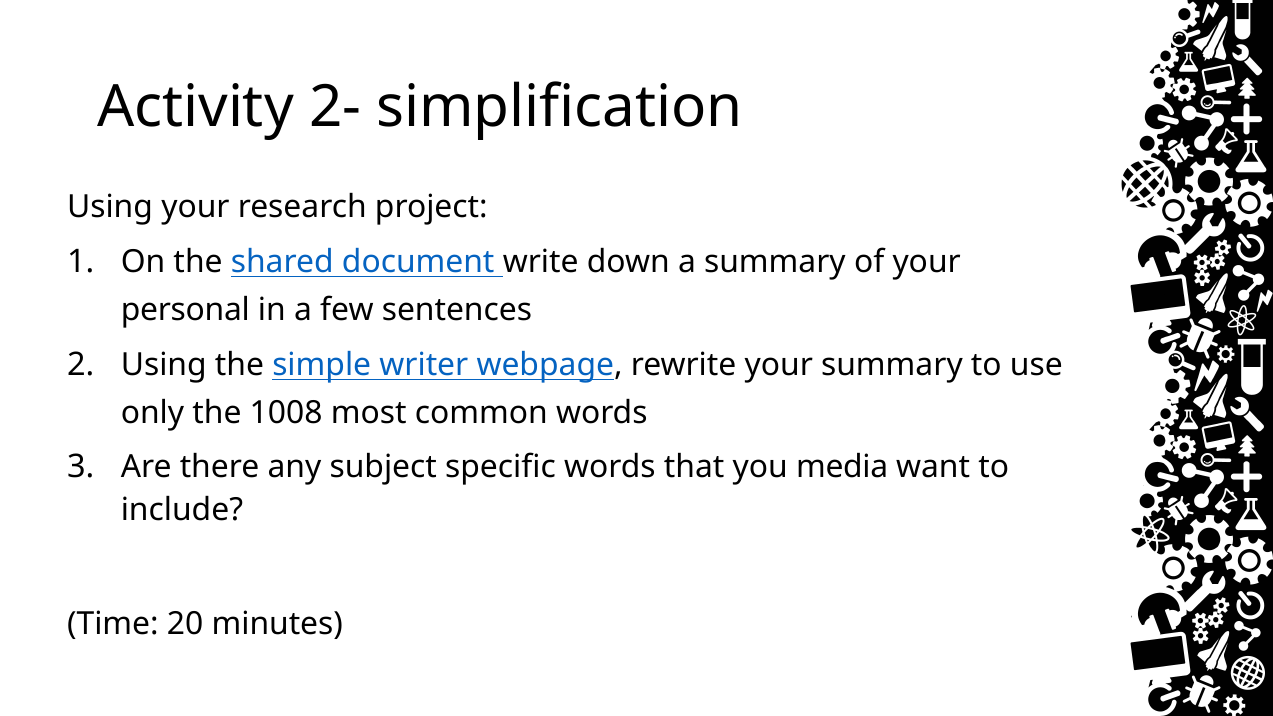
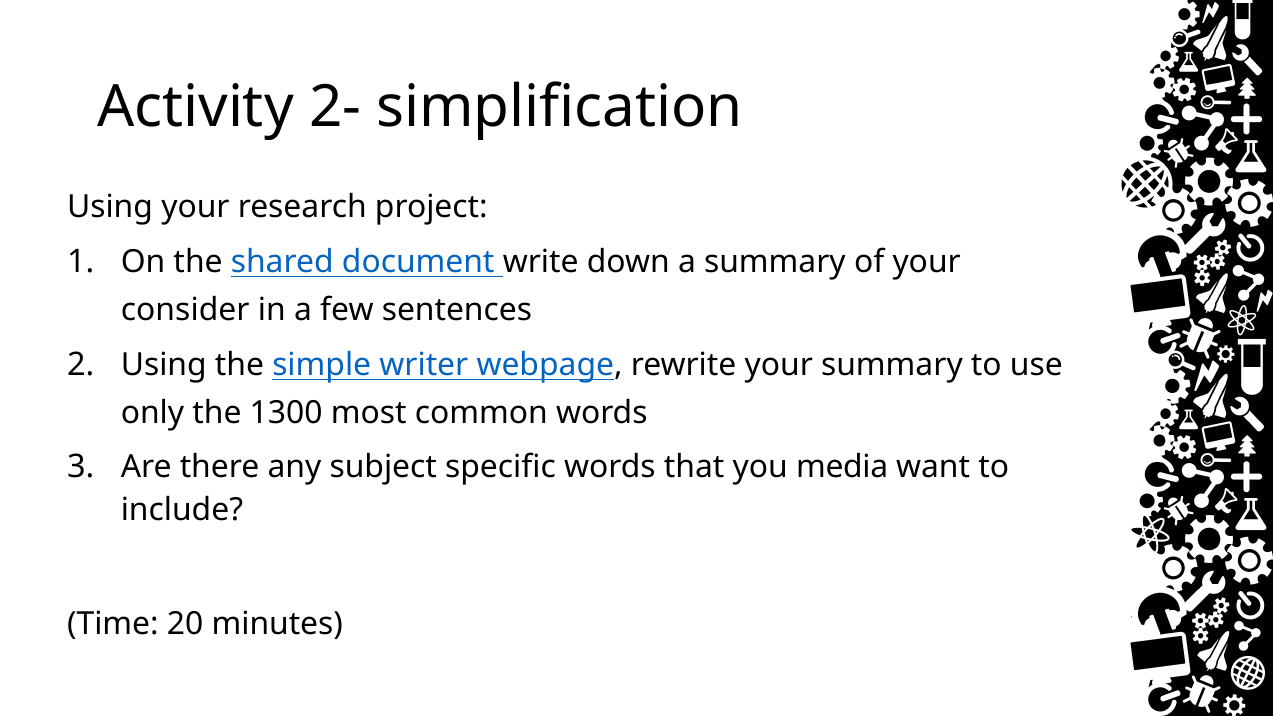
personal: personal -> consider
1008: 1008 -> 1300
